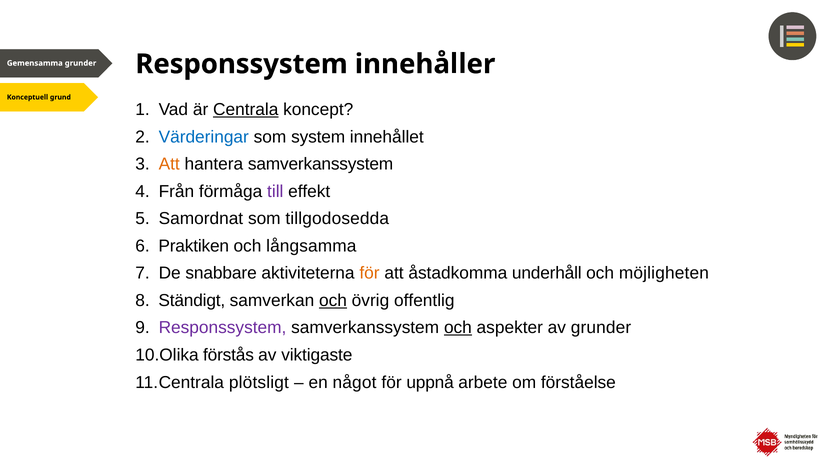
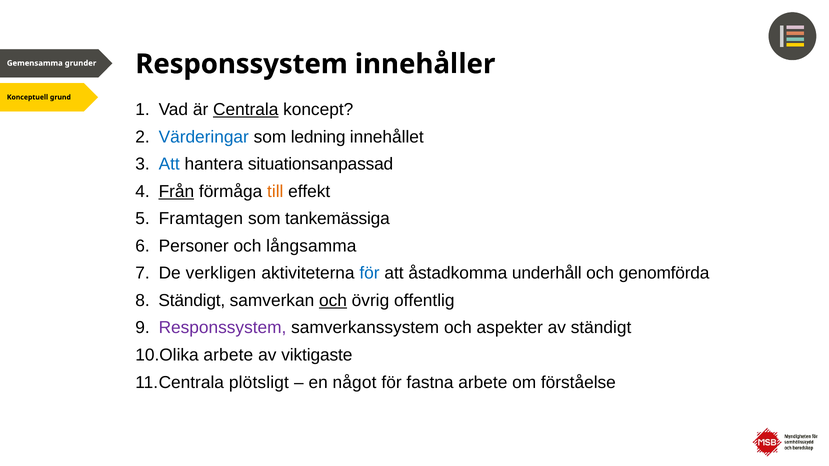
system: system -> ledning
Att at (169, 164) colour: orange -> blue
hantera samverkanssystem: samverkanssystem -> situationsanpassad
Från underline: none -> present
till colour: purple -> orange
Samordnat: Samordnat -> Framtagen
tillgodosedda: tillgodosedda -> tankemässiga
Praktiken: Praktiken -> Personer
snabbare: snabbare -> verkligen
för at (370, 273) colour: orange -> blue
möjligheten: möjligheten -> genomförda
och at (458, 328) underline: present -> none
av grunder: grunder -> ständigt
förstås at (228, 355): förstås -> arbete
uppnå: uppnå -> fastna
